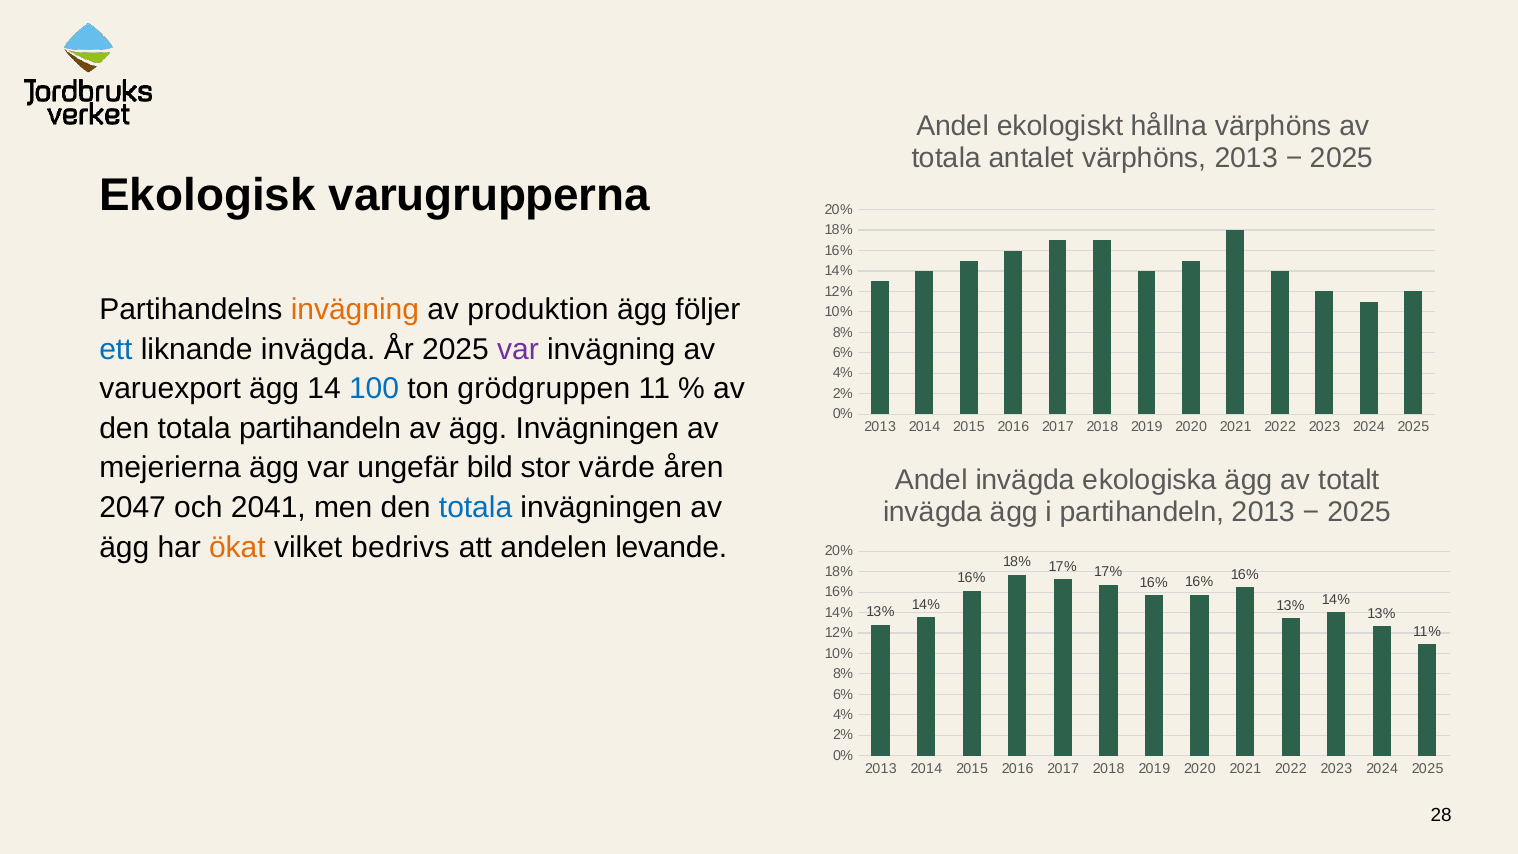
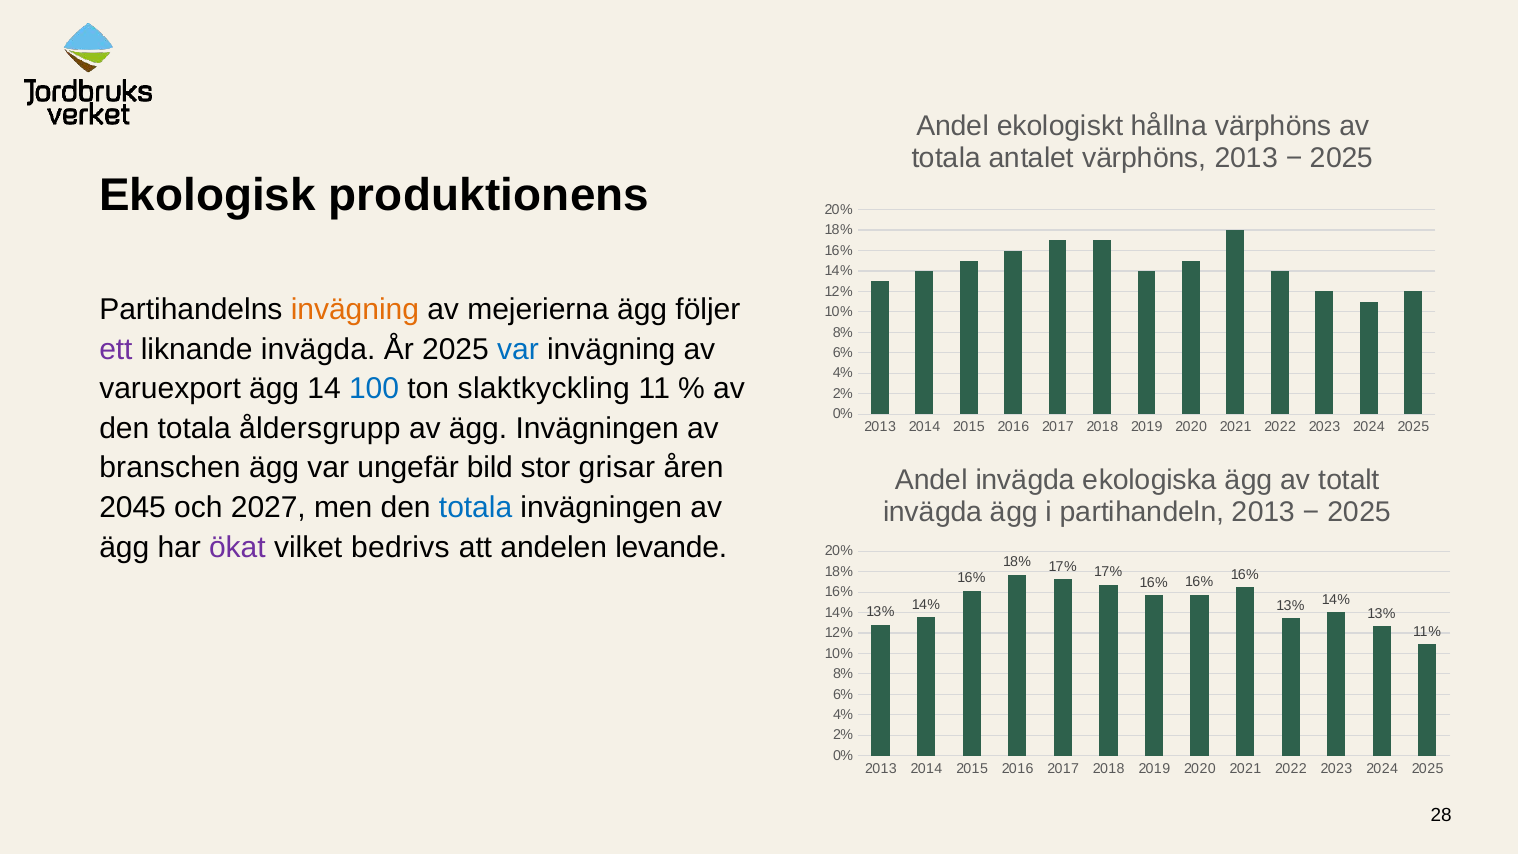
varugrupperna: varugrupperna -> produktionens
produktion: produktion -> mejerierna
ett colour: blue -> purple
var at (518, 349) colour: purple -> blue
grödgruppen: grödgruppen -> slaktkyckling
totala partihandeln: partihandeln -> åldersgrupp
mejerierna: mejerierna -> branschen
värde: värde -> grisar
2047: 2047 -> 2045
2041: 2041 -> 2027
ökat colour: orange -> purple
